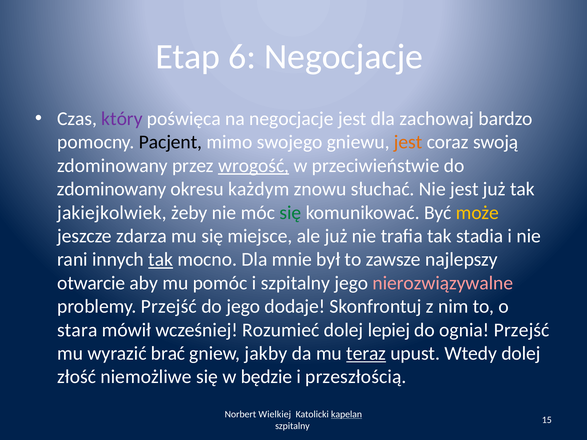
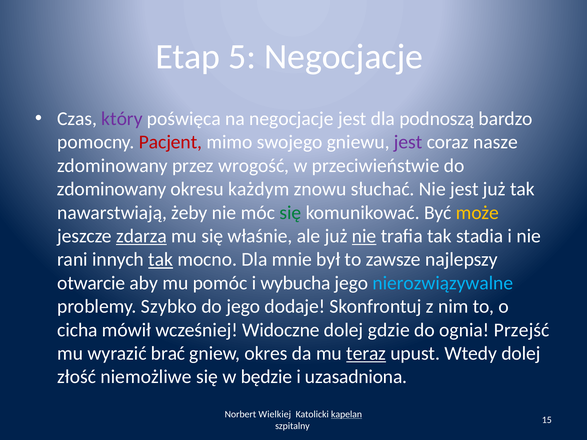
6: 6 -> 5
zachowaj: zachowaj -> podnoszą
Pacjent colour: black -> red
jest at (408, 142) colour: orange -> purple
swoją: swoją -> nasze
wrogość underline: present -> none
jakiejkolwiek: jakiejkolwiek -> nawarstwiają
zdarza underline: none -> present
miejsce: miejsce -> właśnie
nie at (364, 236) underline: none -> present
i szpitalny: szpitalny -> wybucha
nierozwiązywalne colour: pink -> light blue
problemy Przejść: Przejść -> Szybko
stara: stara -> cicha
Rozumieć: Rozumieć -> Widoczne
lepiej: lepiej -> gdzie
jakby: jakby -> okres
przeszłością: przeszłością -> uzasadniona
